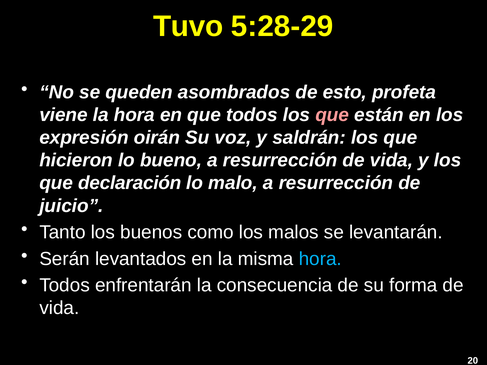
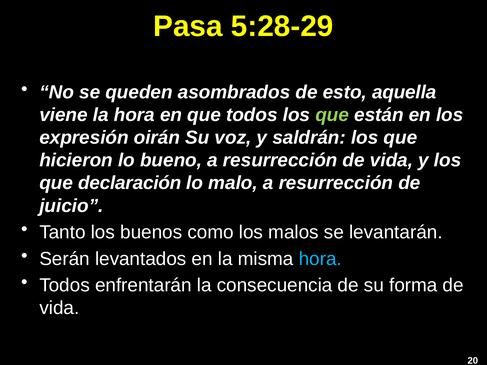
Tuvo: Tuvo -> Pasa
profeta: profeta -> aquella
que at (332, 115) colour: pink -> light green
